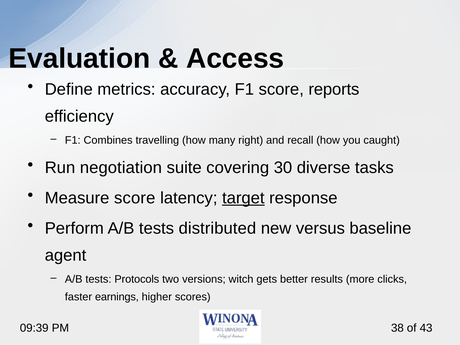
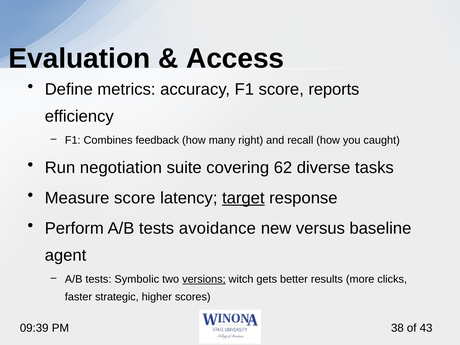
travelling: travelling -> feedback
30: 30 -> 62
distributed: distributed -> avoidance
Protocols: Protocols -> Symbolic
versions underline: none -> present
earnings: earnings -> strategic
